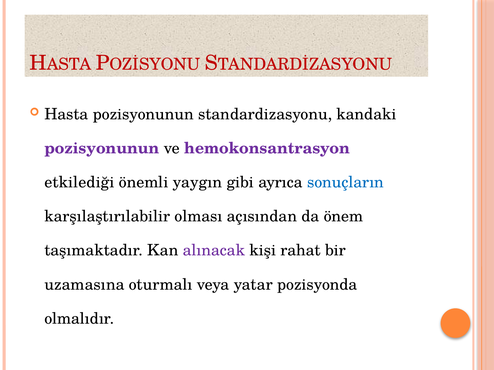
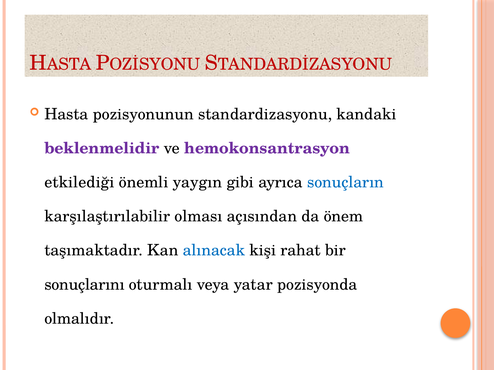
pozisyonunun at (102, 149): pozisyonunun -> beklenmelidir
alınacak colour: purple -> blue
uzamasına: uzamasına -> sonuçlarını
